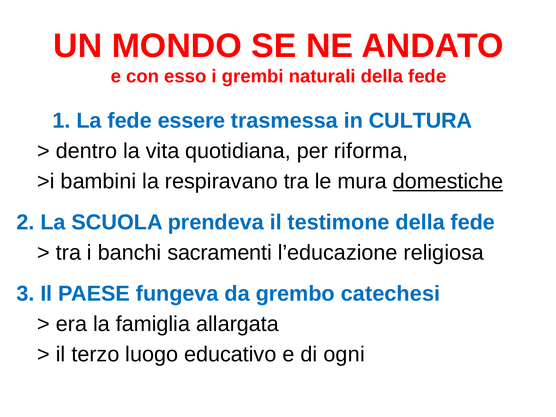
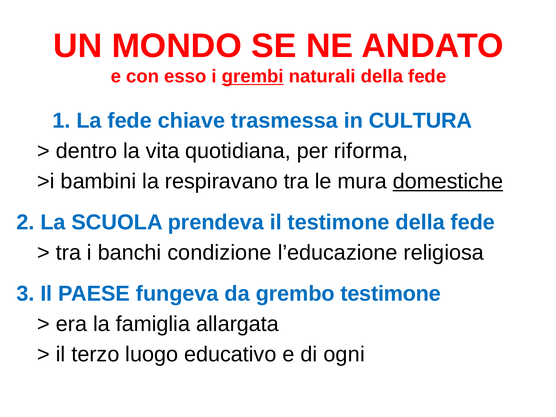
grembi underline: none -> present
essere: essere -> chiave
sacramenti: sacramenti -> condizione
grembo catechesi: catechesi -> testimone
